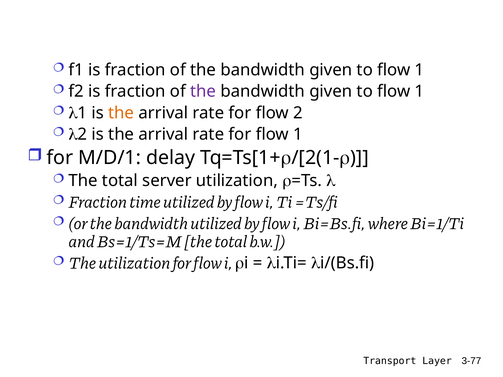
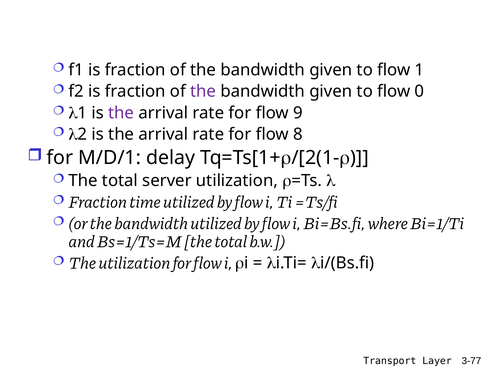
1 at (419, 91): 1 -> 0
the at (121, 113) colour: orange -> purple
2: 2 -> 9
for flow 1: 1 -> 8
